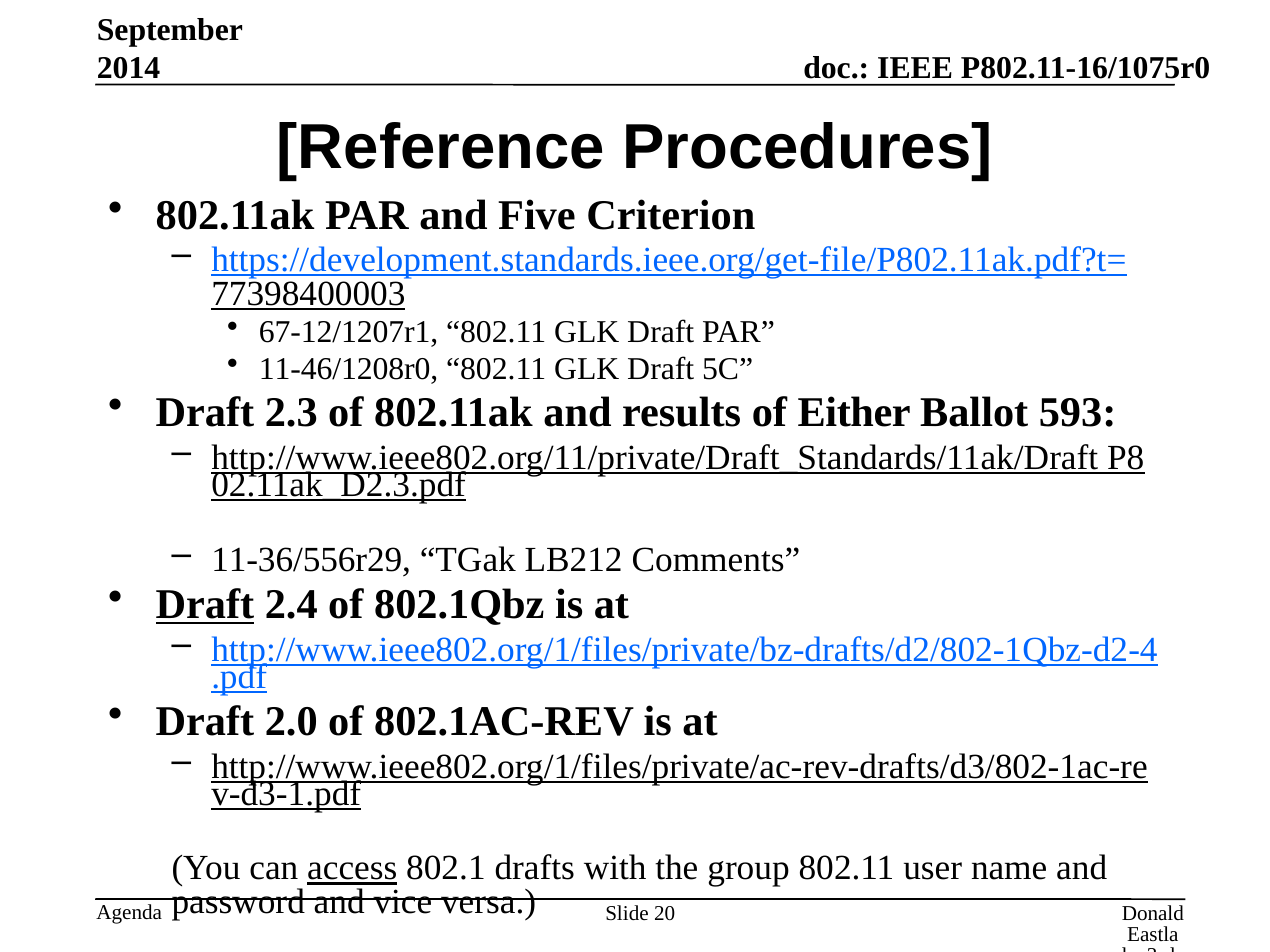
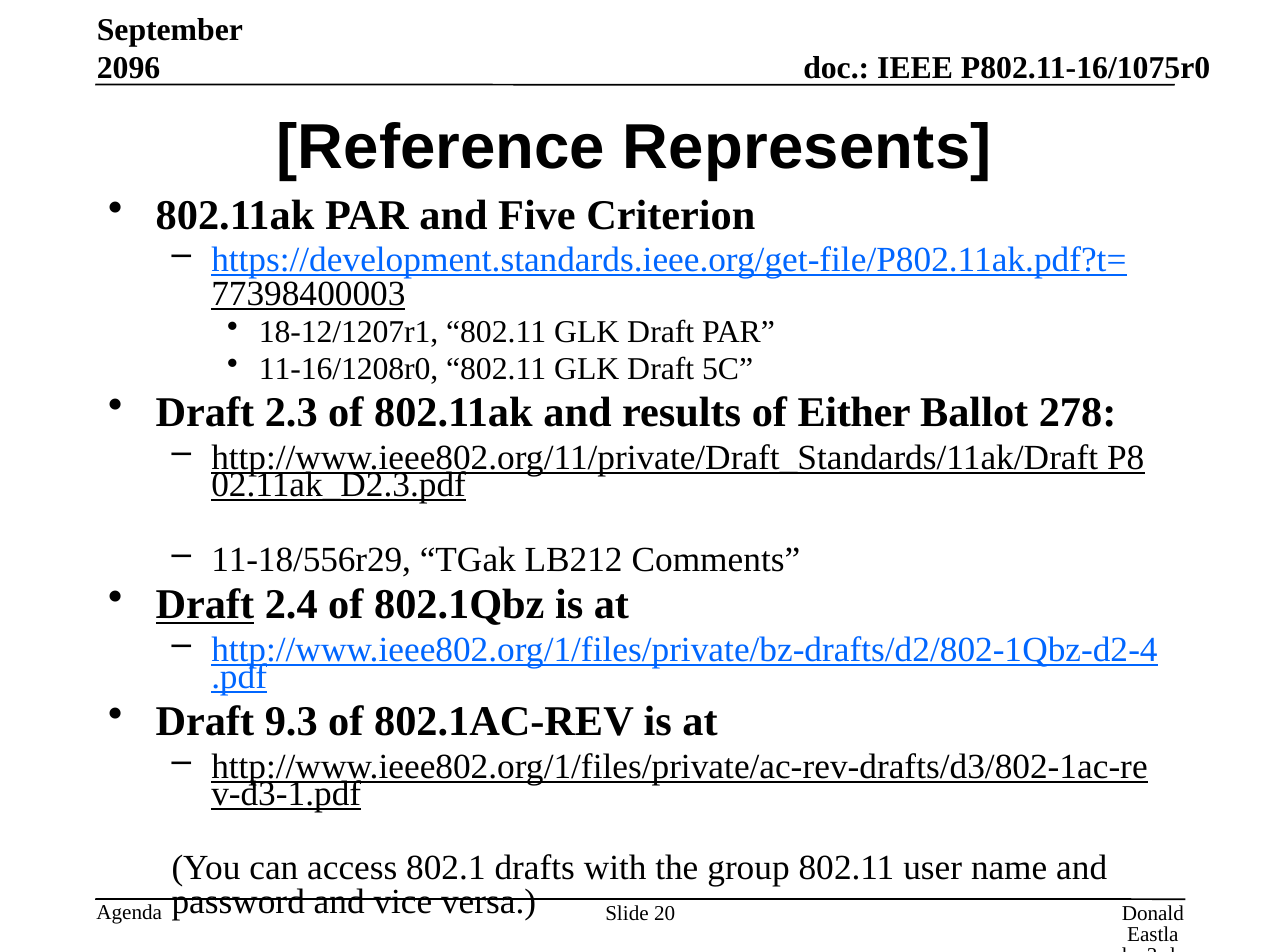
2014: 2014 -> 2096
Procedures: Procedures -> Represents
67-12/1207r1: 67-12/1207r1 -> 18-12/1207r1
11-46/1208r0: 11-46/1208r0 -> 11-16/1208r0
593: 593 -> 278
11-36/556r29: 11-36/556r29 -> 11-18/556r29
2.0: 2.0 -> 9.3
access underline: present -> none
